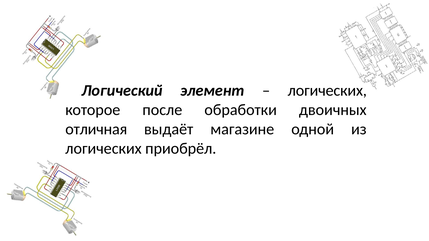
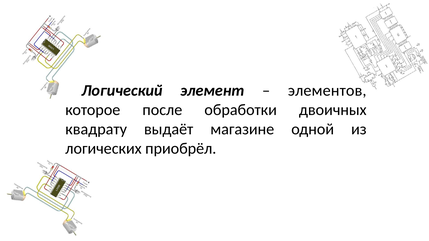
логических at (327, 91): логических -> элементов
отличная: отличная -> квадрату
